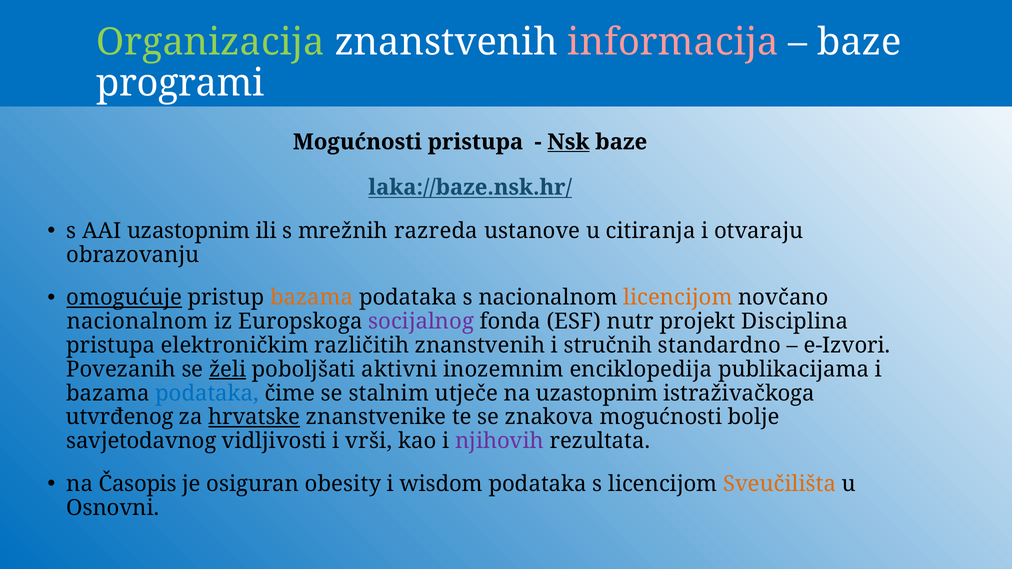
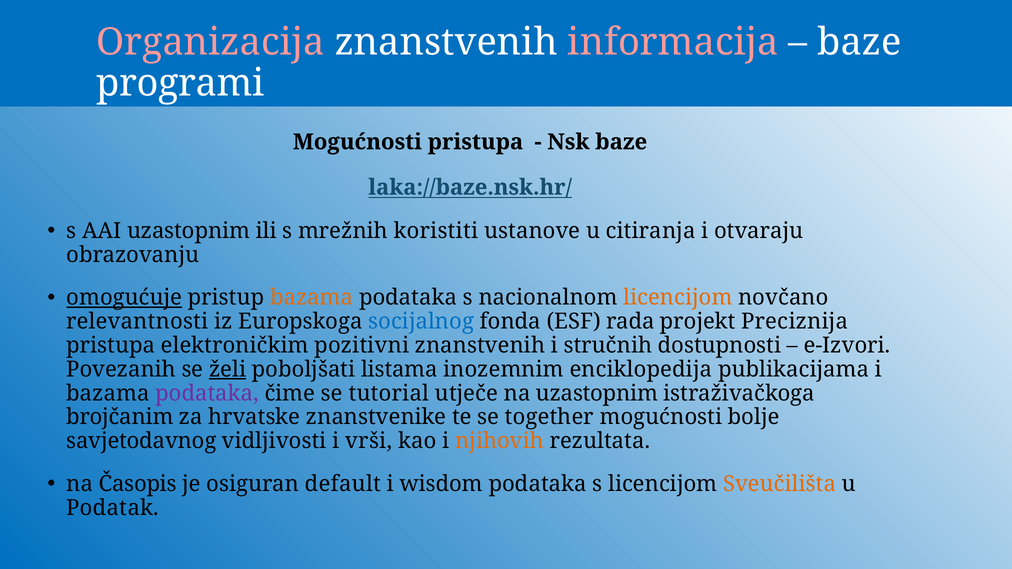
Organizacija colour: light green -> pink
Nsk underline: present -> none
razreda: razreda -> koristiti
nacionalnom at (137, 322): nacionalnom -> relevantnosti
socijalnog colour: purple -> blue
nutr: nutr -> rada
Disciplina: Disciplina -> Preciznija
različitih: različitih -> pozitivni
standardno: standardno -> dostupnosti
aktivni: aktivni -> listama
podataka at (207, 393) colour: blue -> purple
stalnim: stalnim -> tutorial
utvrđenog: utvrđenog -> brojčanim
hrvatske underline: present -> none
znakova: znakova -> together
njihovih colour: purple -> orange
obesity: obesity -> default
Osnovni: Osnovni -> Podatak
